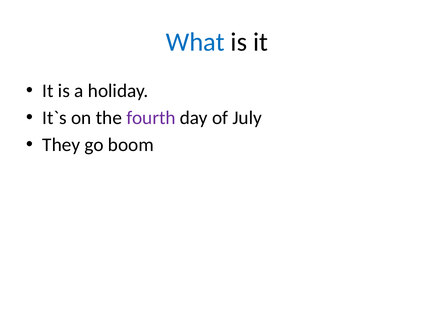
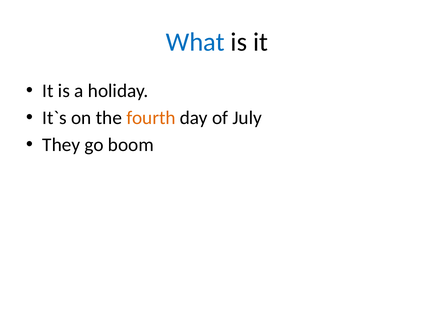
fourth colour: purple -> orange
